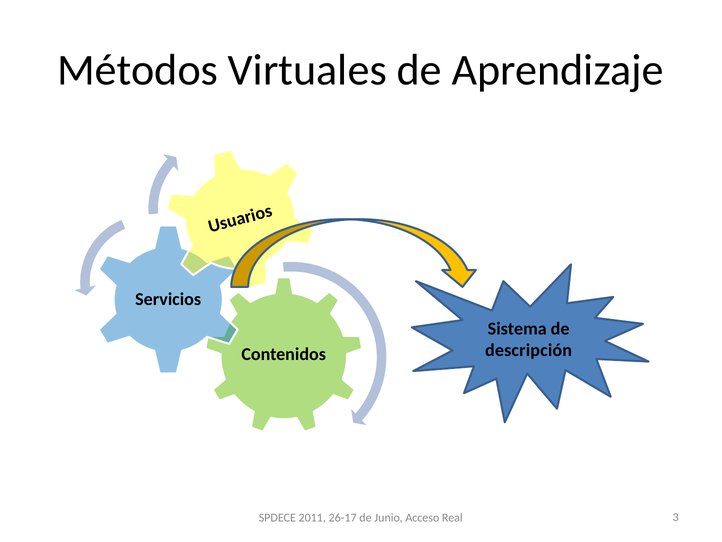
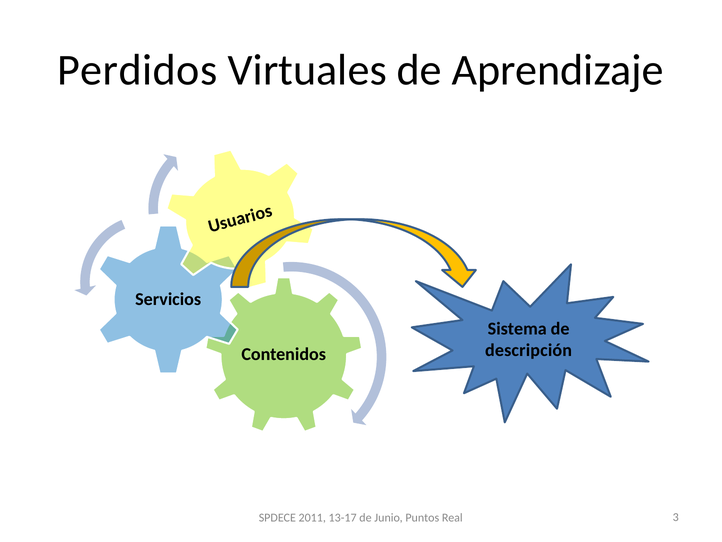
Métodos: Métodos -> Perdidos
26-17: 26-17 -> 13-17
Acceso: Acceso -> Puntos
